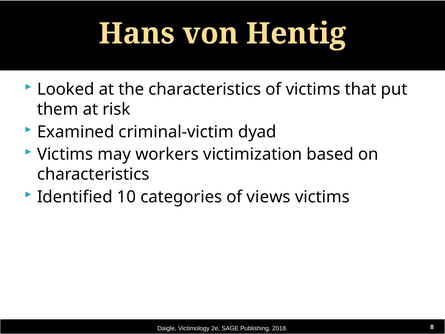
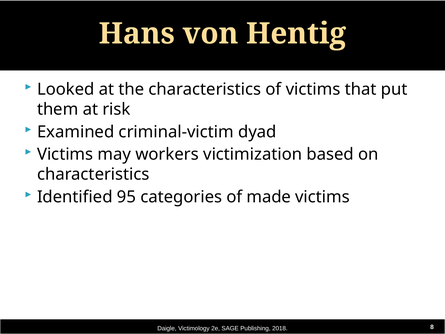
10: 10 -> 95
views: views -> made
